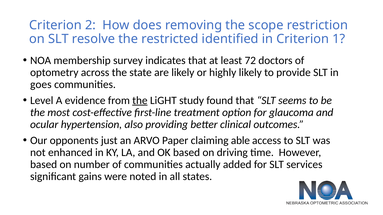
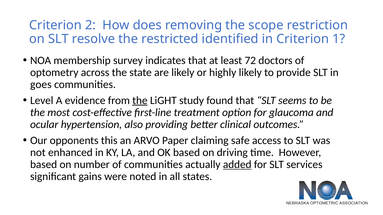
just: just -> this
able: able -> safe
added underline: none -> present
